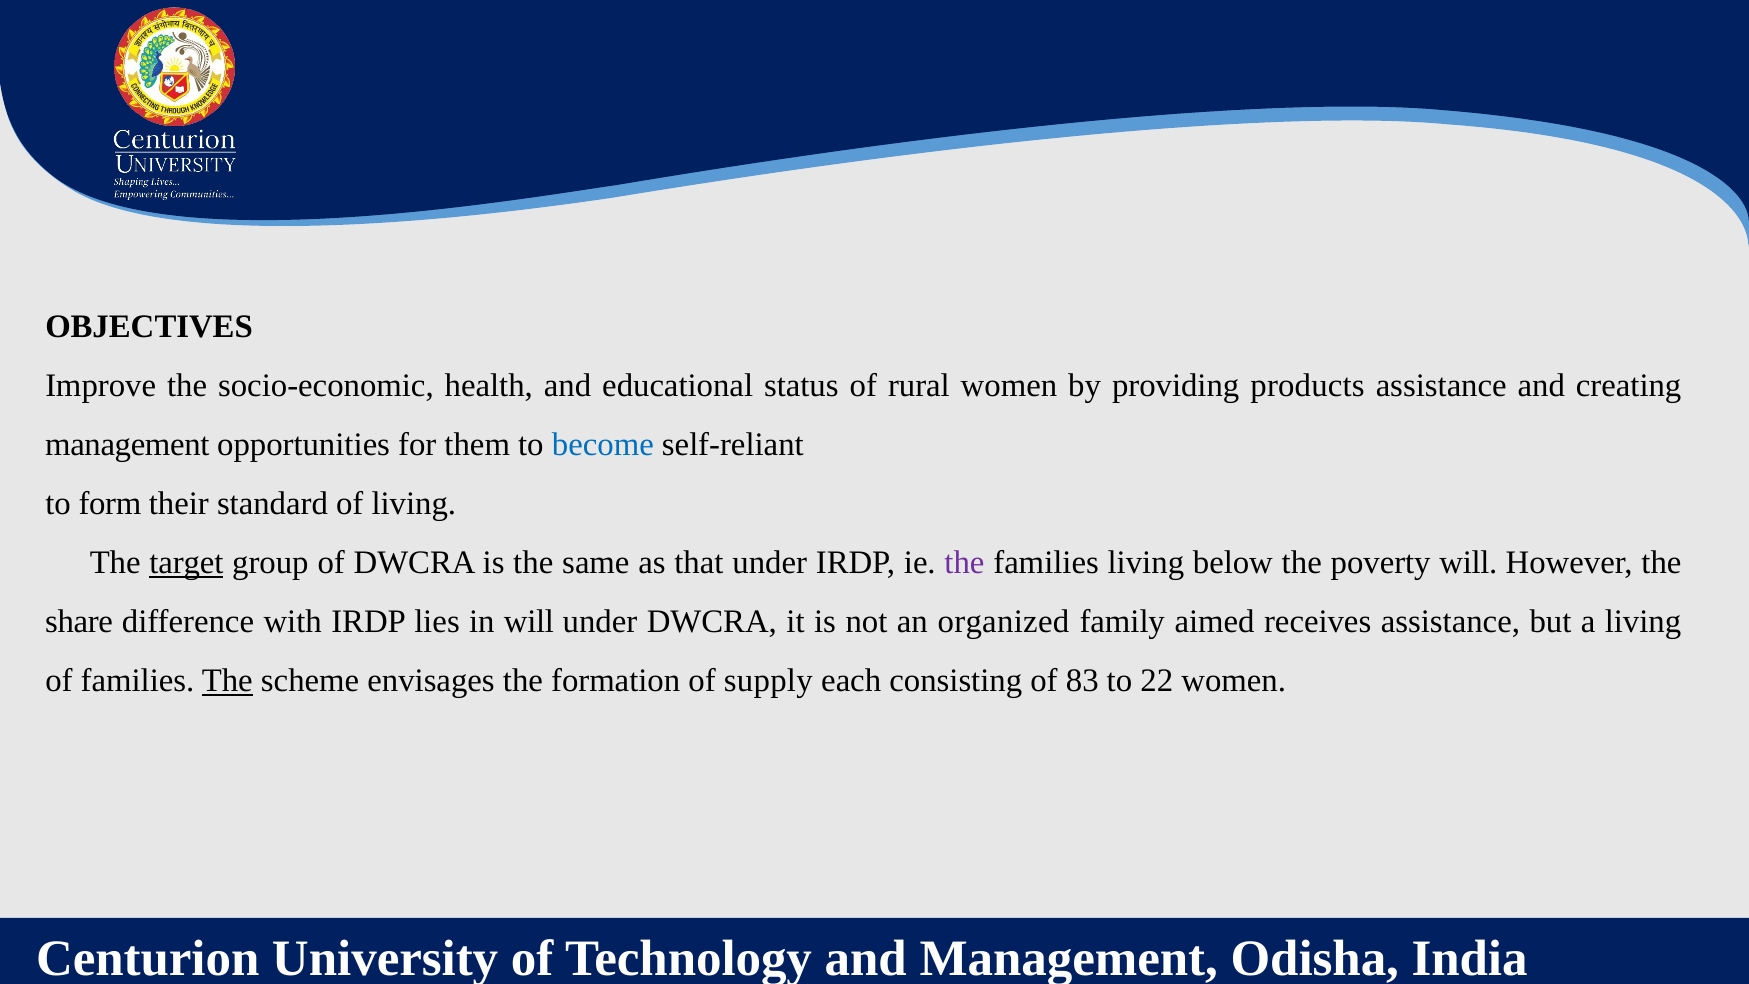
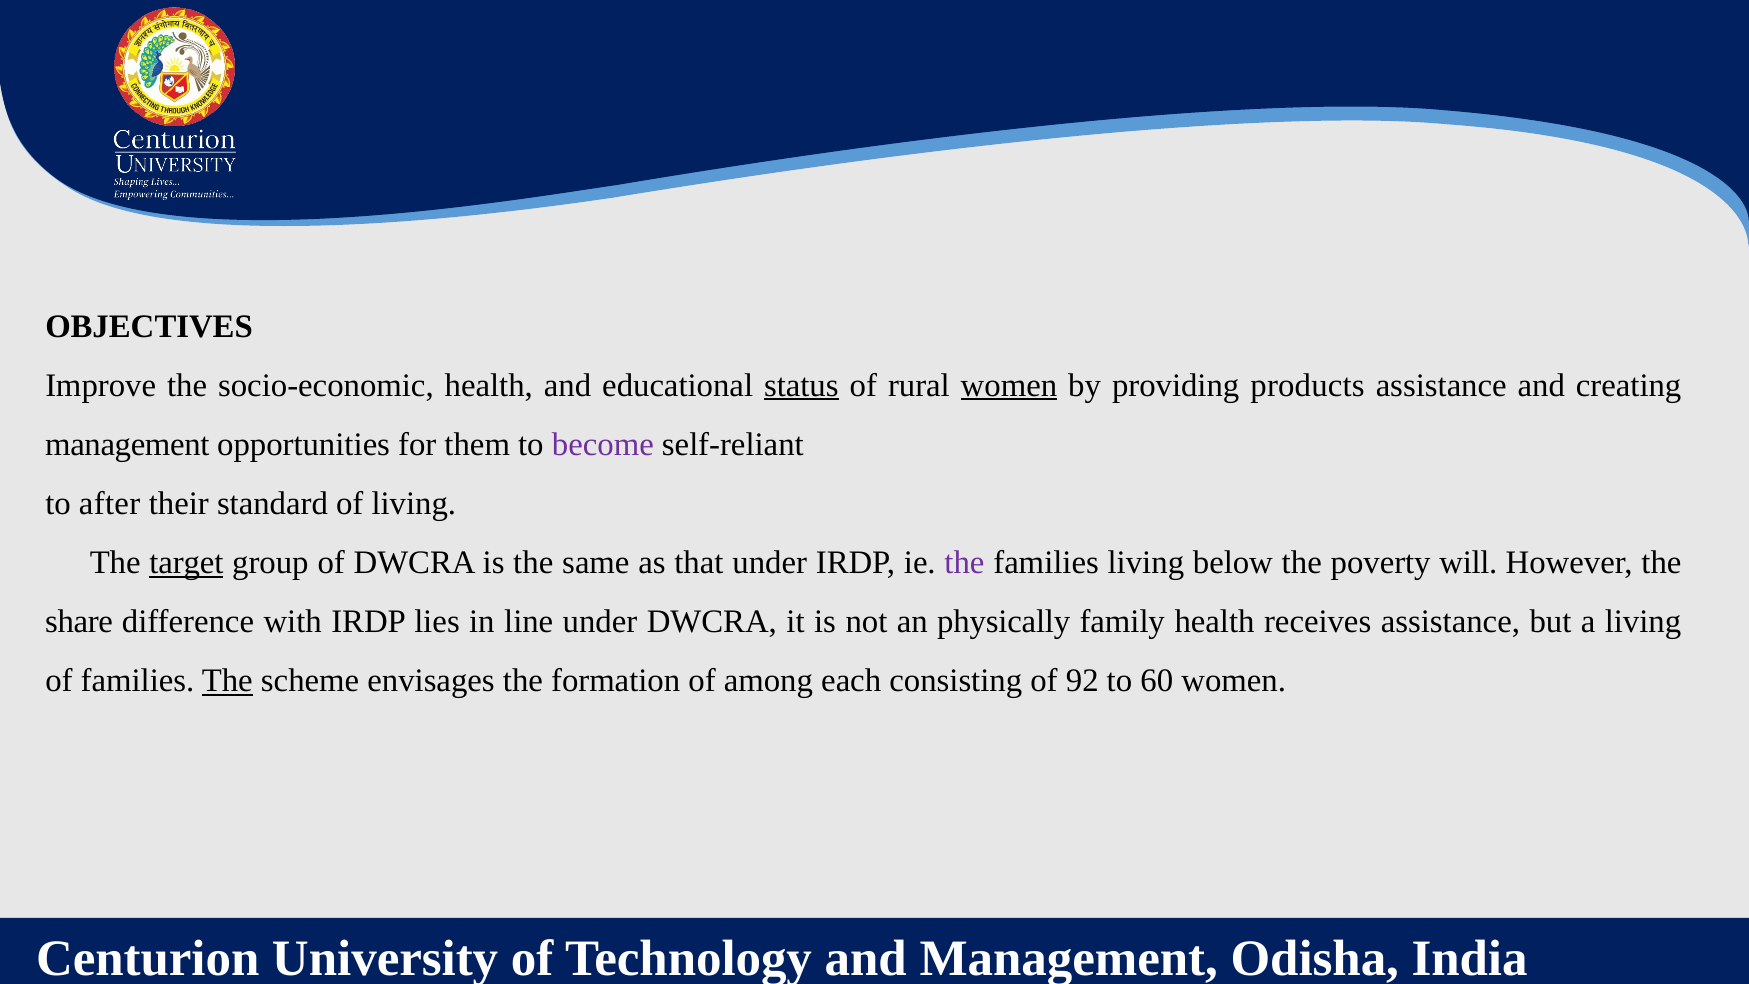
status underline: none -> present
women at (1009, 385) underline: none -> present
become colour: blue -> purple
form: form -> after
in will: will -> line
organized: organized -> physically
family aimed: aimed -> health
supply: supply -> among
83: 83 -> 92
22: 22 -> 60
